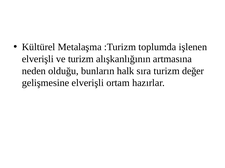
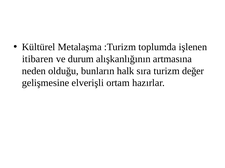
elverişli at (38, 59): elverişli -> itibaren
ve turizm: turizm -> durum
